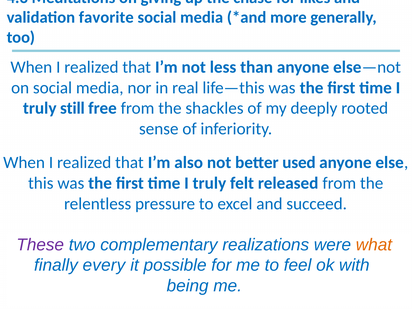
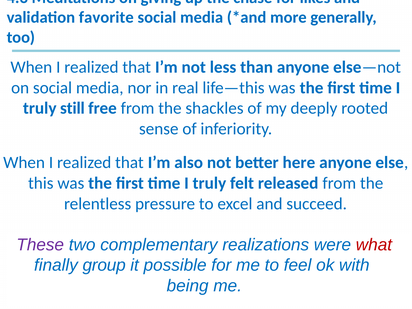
used: used -> here
what colour: orange -> red
every: every -> group
